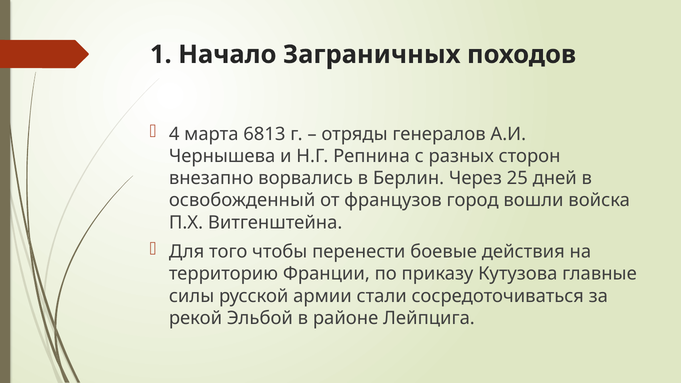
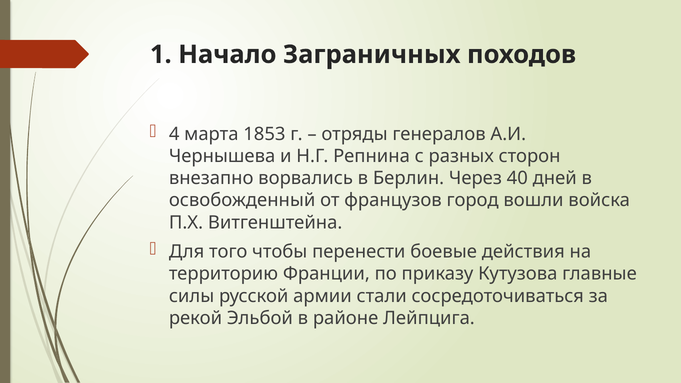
6813: 6813 -> 1853
25: 25 -> 40
